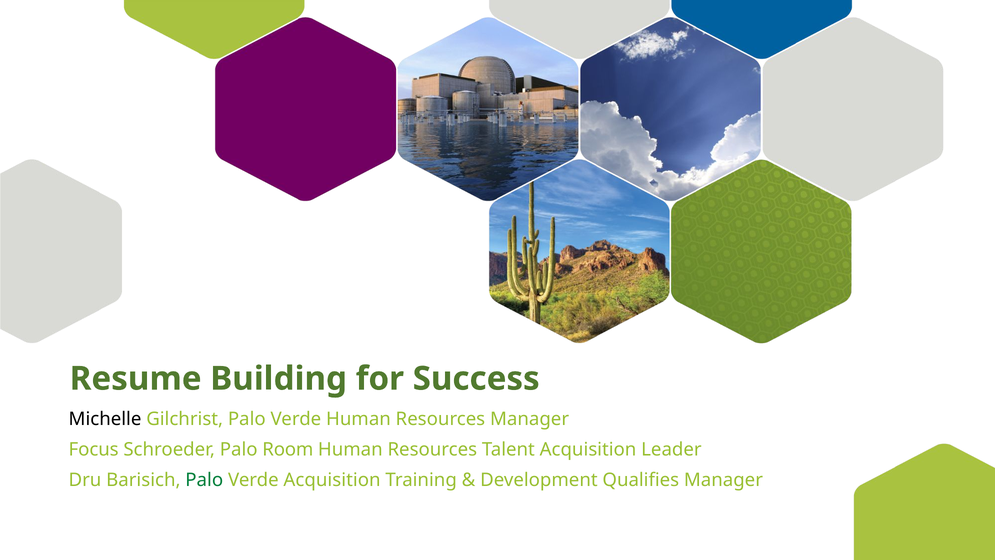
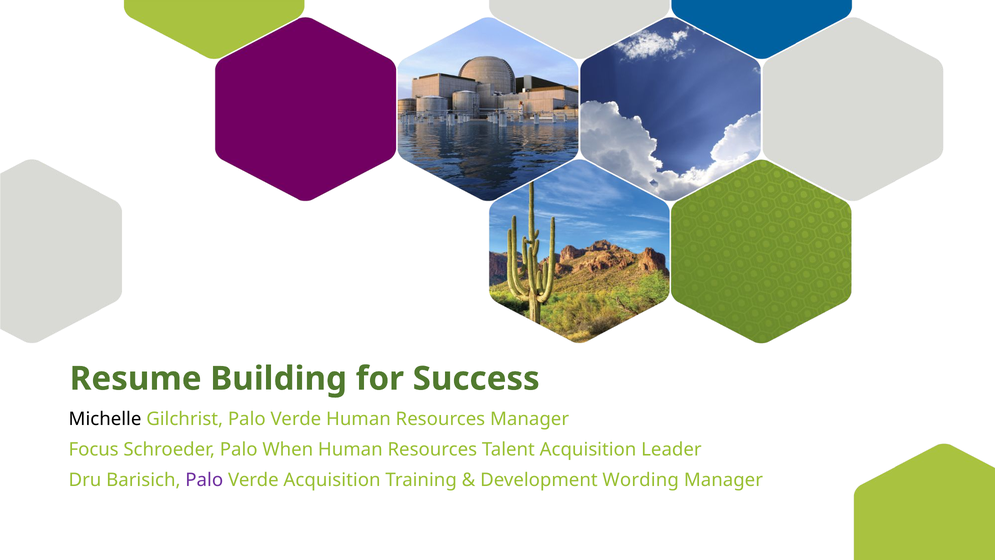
Room: Room -> When
Palo at (204, 480) colour: green -> purple
Qualifies: Qualifies -> Wording
